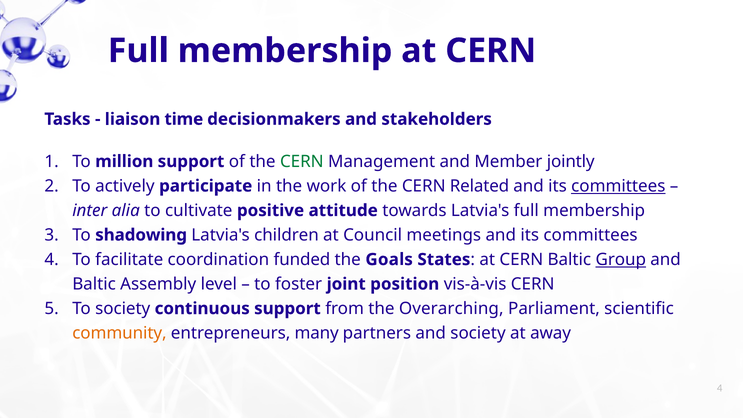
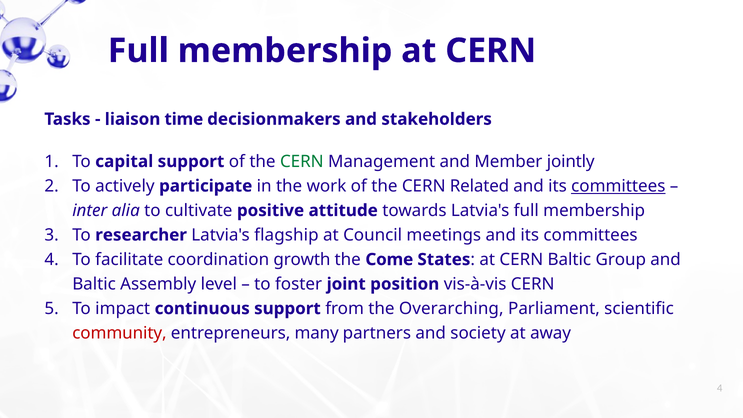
million: million -> capital
shadowing: shadowing -> researcher
children: children -> flagship
funded: funded -> growth
Goals: Goals -> Come
Group underline: present -> none
To society: society -> impact
community colour: orange -> red
